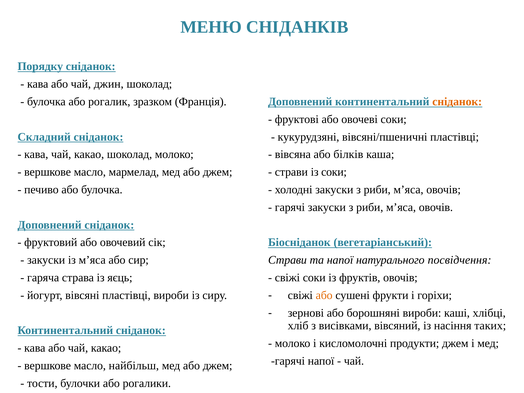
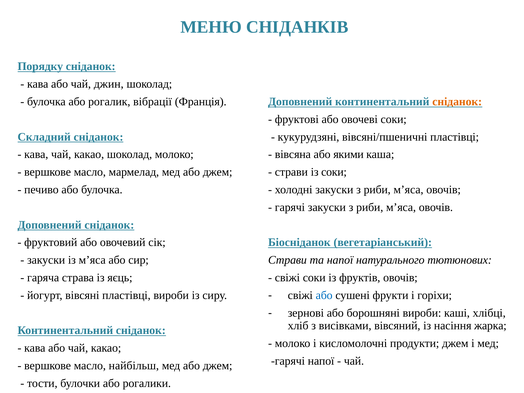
зразком: зразком -> вібрації
білків: білків -> якими
посвідчення: посвідчення -> тютюнових
або at (324, 295) colour: orange -> blue
таких: таких -> жарка
